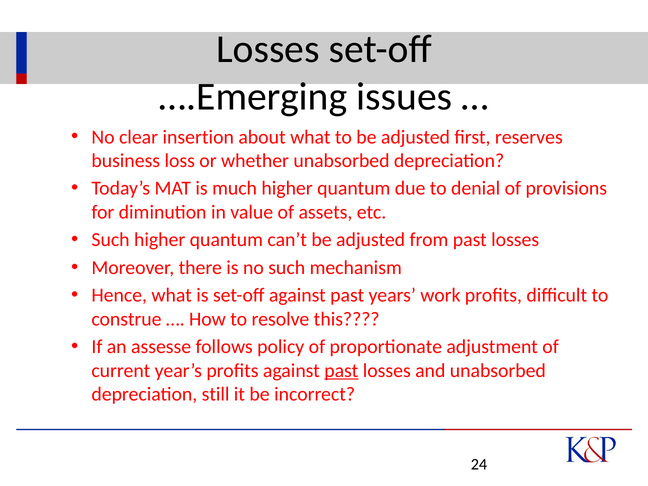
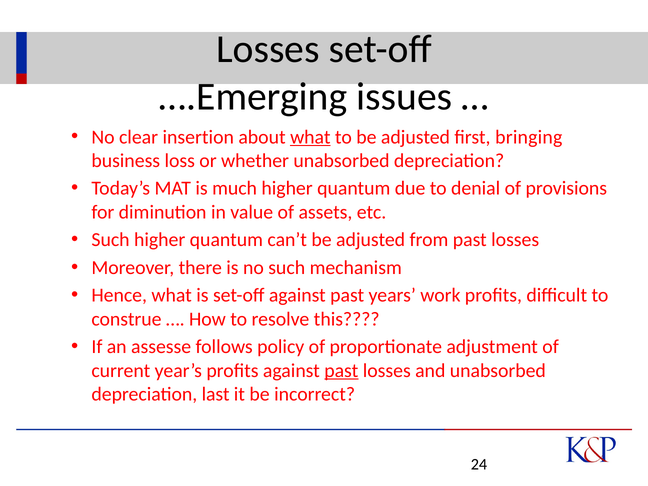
what at (310, 137) underline: none -> present
reserves: reserves -> bringing
still: still -> last
